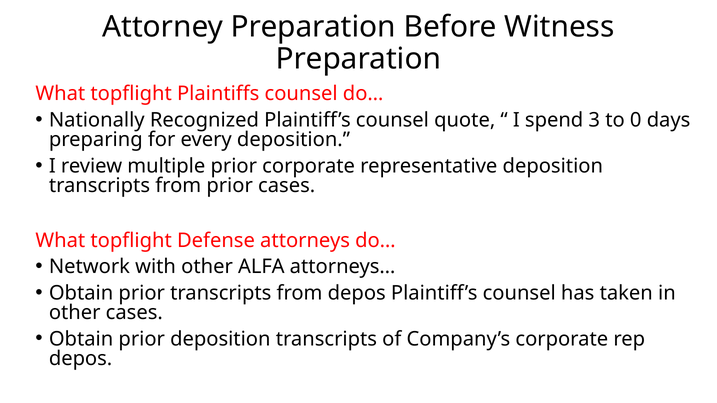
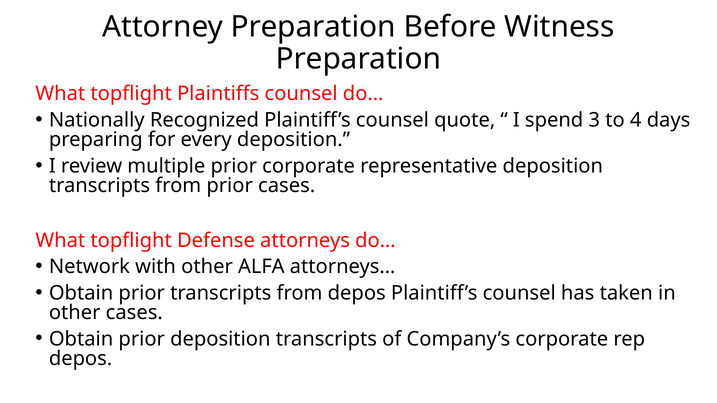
0: 0 -> 4
